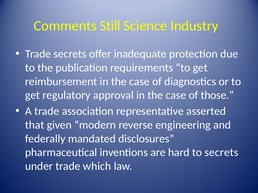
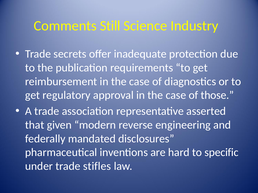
to secrets: secrets -> specific
which: which -> stifles
